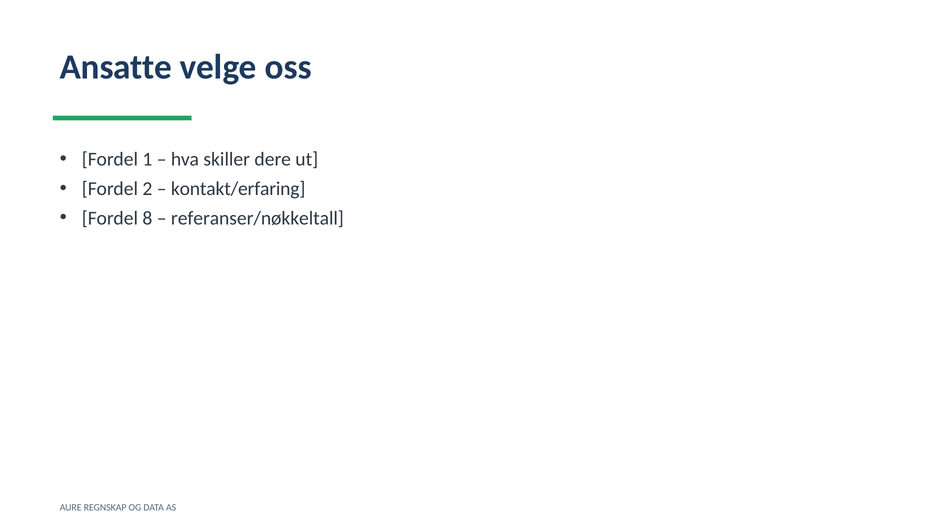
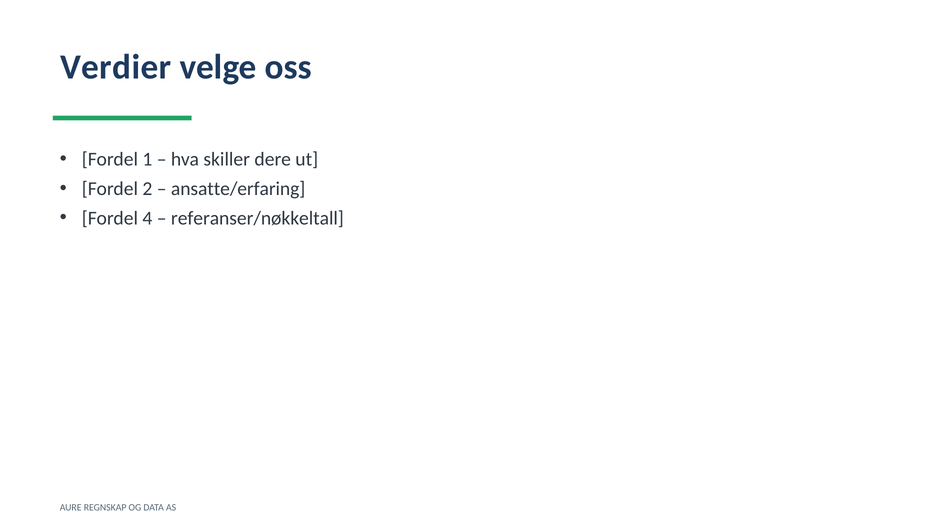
Ansatte: Ansatte -> Verdier
kontakt/erfaring: kontakt/erfaring -> ansatte/erfaring
8: 8 -> 4
